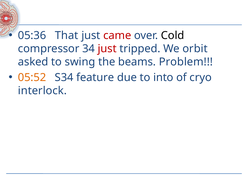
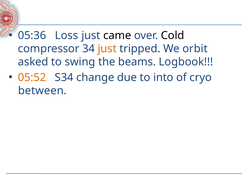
That: That -> Loss
came colour: red -> black
just at (107, 49) colour: red -> orange
Problem: Problem -> Logbook
feature: feature -> change
interlock: interlock -> between
